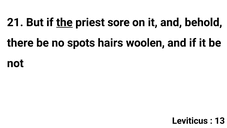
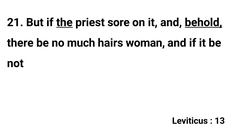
behold underline: none -> present
spots: spots -> much
woolen: woolen -> woman
